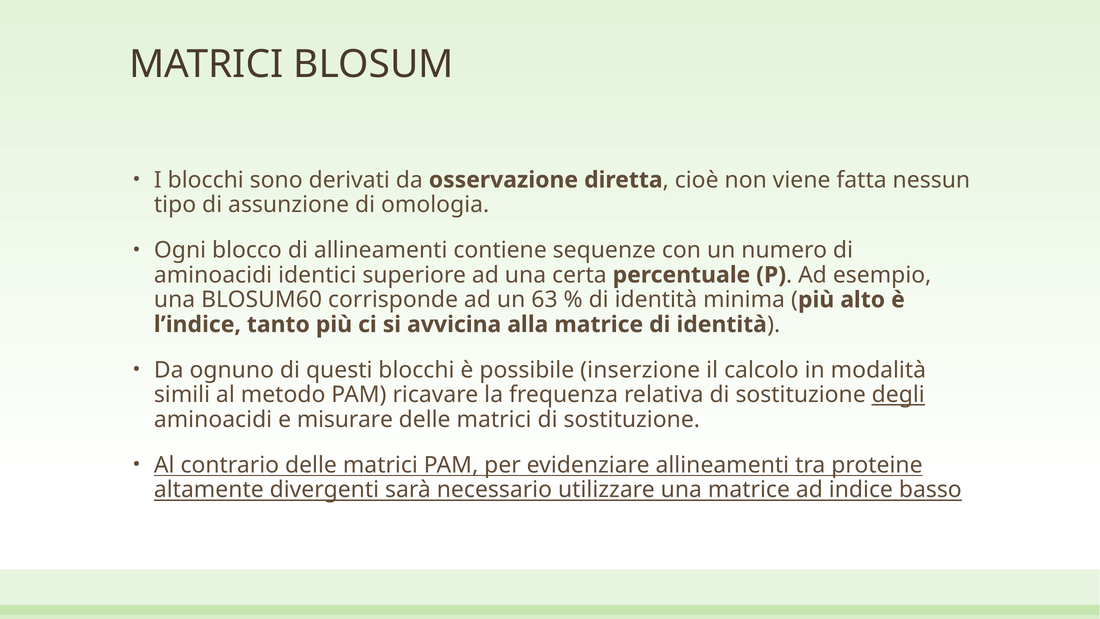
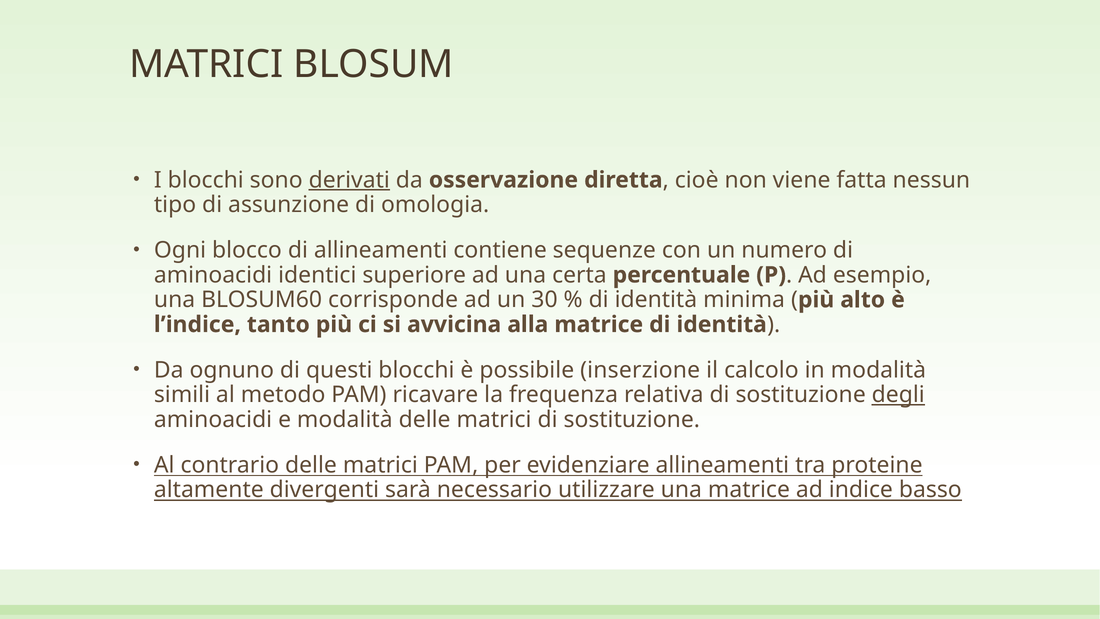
derivati underline: none -> present
63: 63 -> 30
e misurare: misurare -> modalità
